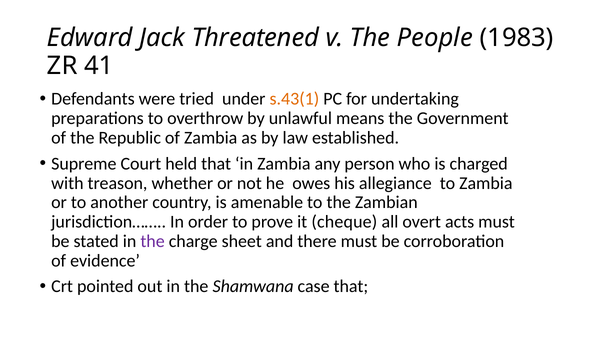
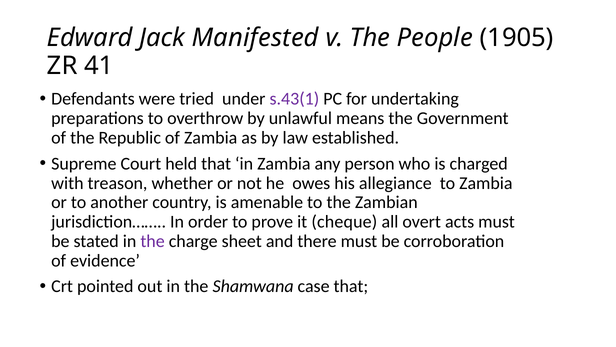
Threatened: Threatened -> Manifested
1983: 1983 -> 1905
s.43(1 colour: orange -> purple
